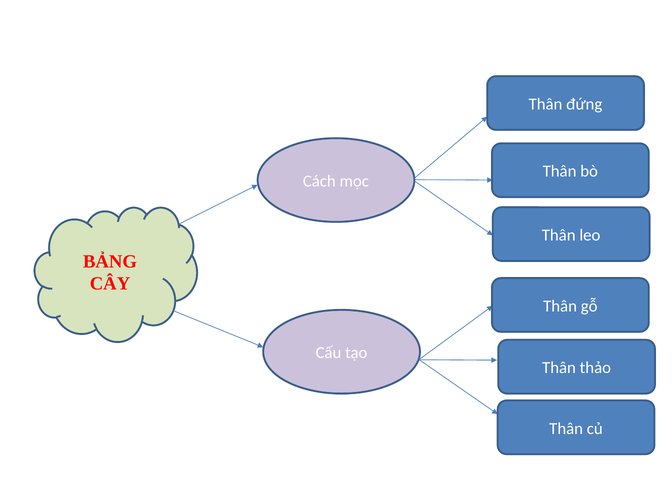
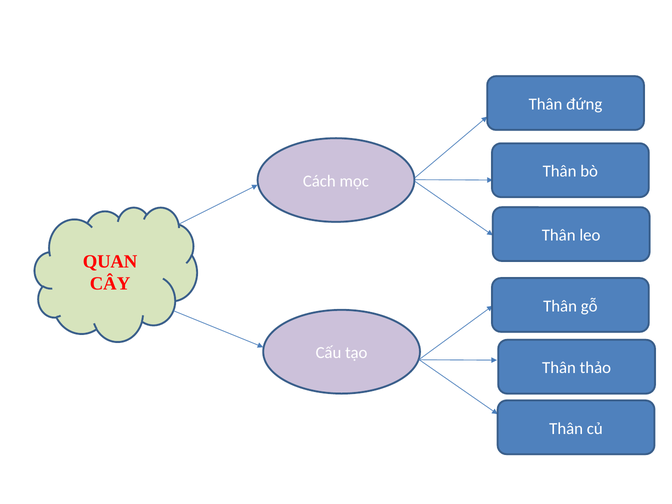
BẢNG: BẢNG -> QUAN
